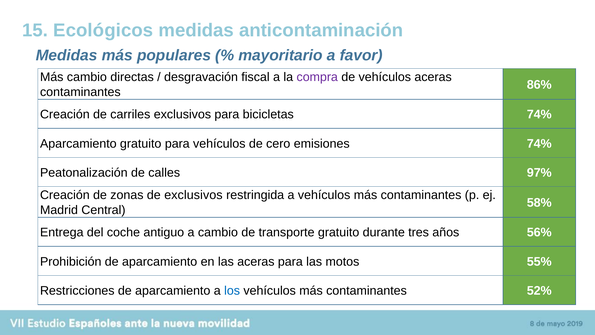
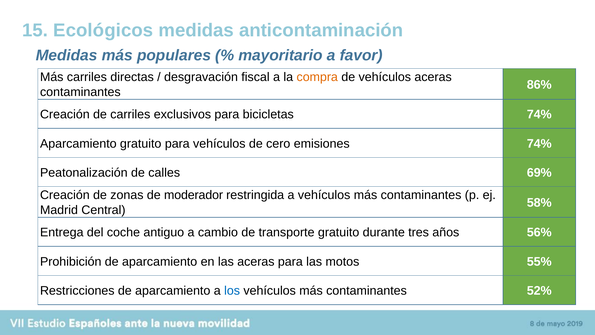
Más cambio: cambio -> carriles
compra colour: purple -> orange
97%: 97% -> 69%
de exclusivos: exclusivos -> moderador
